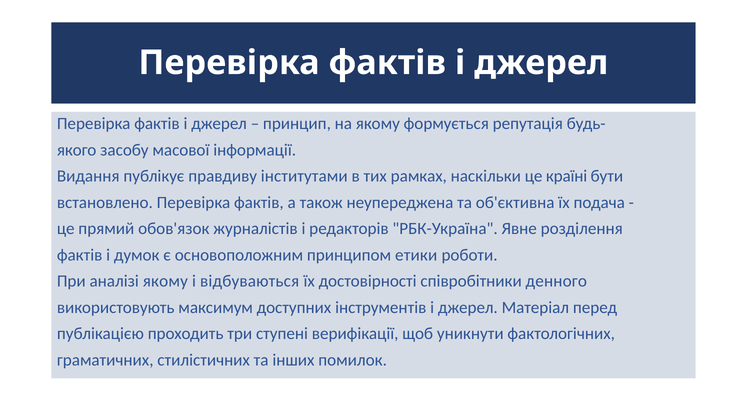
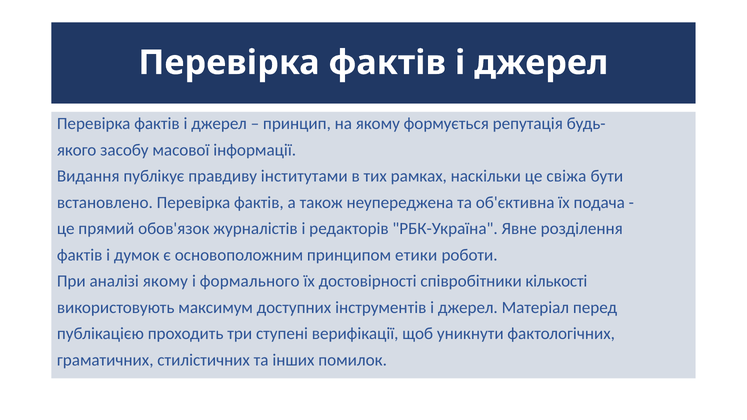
країні: країні -> свіжа
відбуваються: відбуваються -> формального
денного: денного -> кількості
